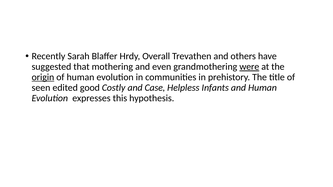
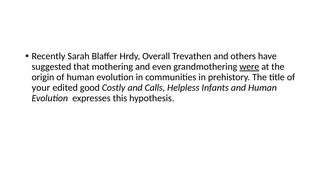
origin underline: present -> none
seen: seen -> your
Case: Case -> Calls
